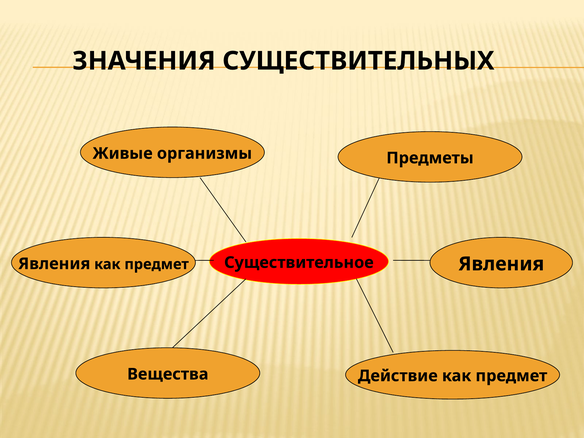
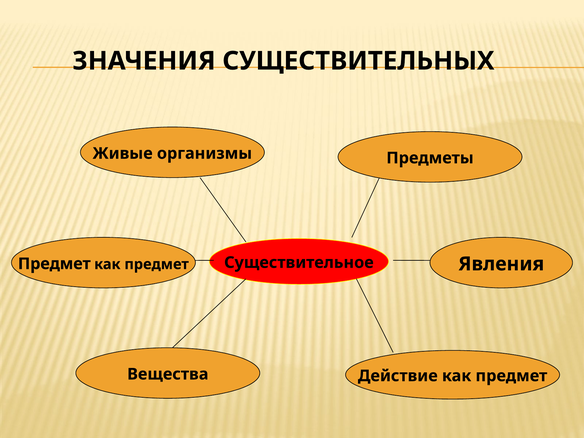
Явления at (54, 264): Явления -> Предмет
